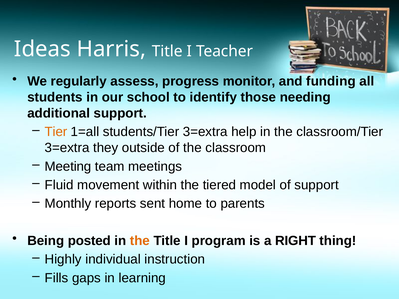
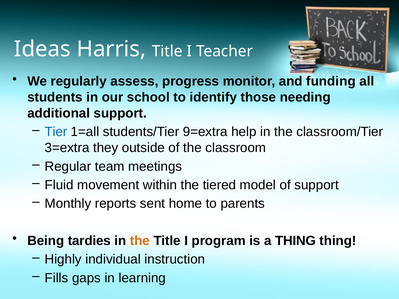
Tier colour: orange -> blue
students/Tier 3=extra: 3=extra -> 9=extra
Meeting: Meeting -> Regular
posted: posted -> tardies
a RIGHT: RIGHT -> THING
